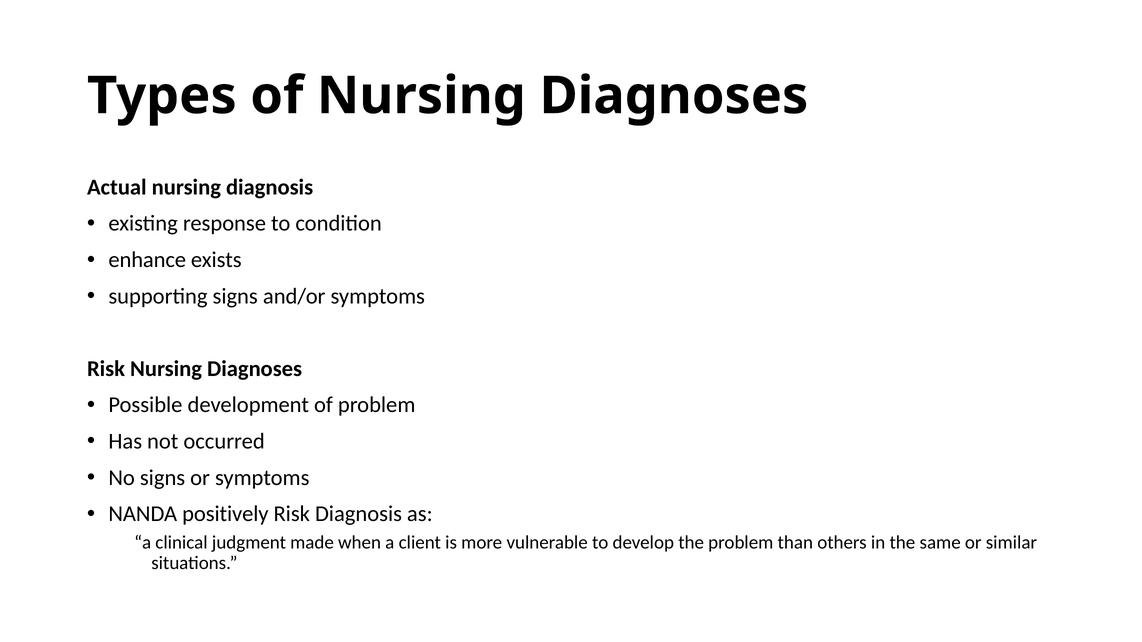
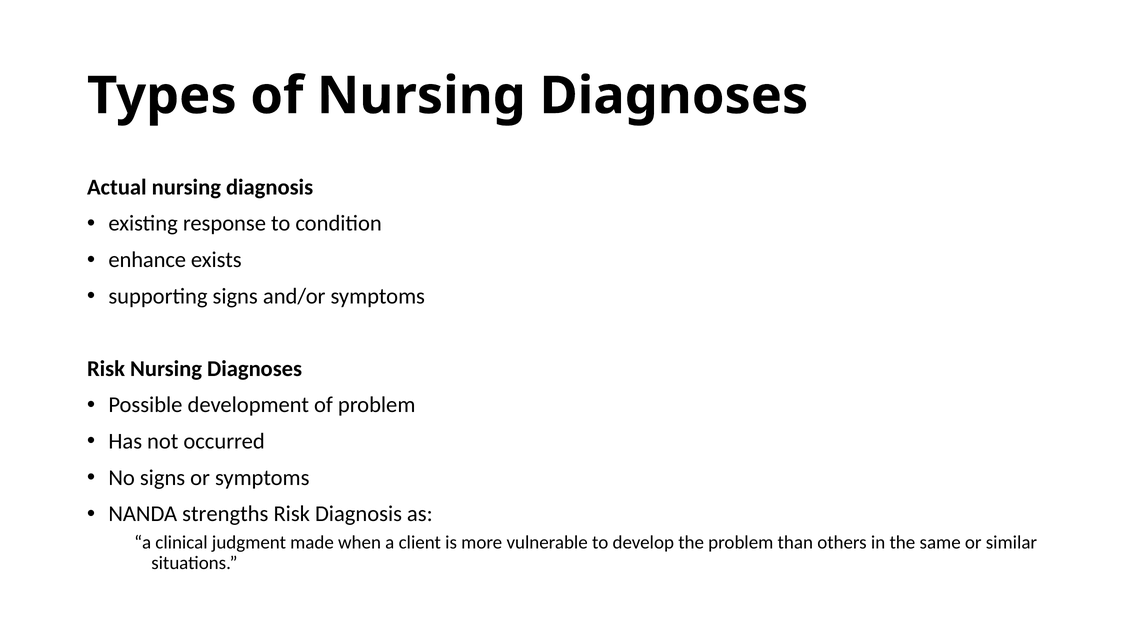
positively: positively -> strengths
